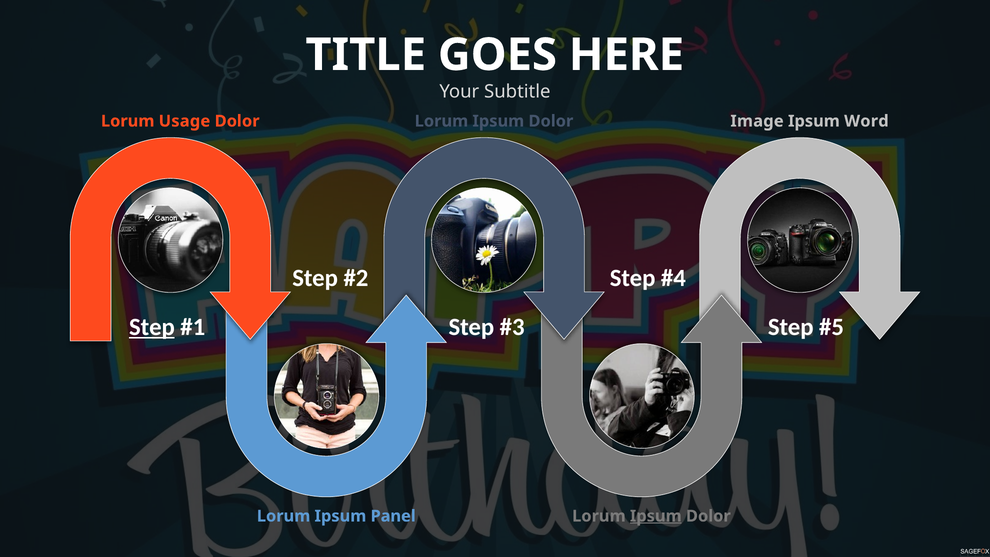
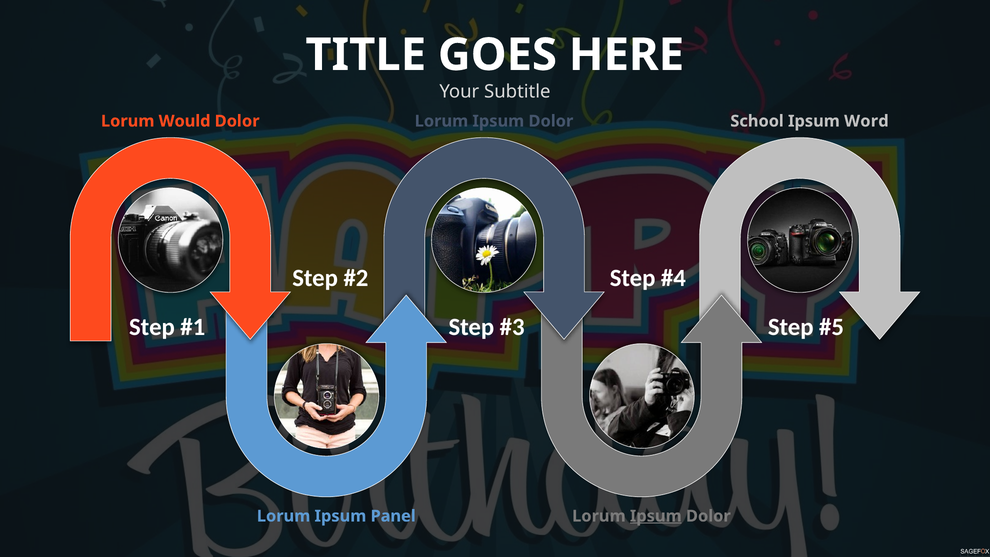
Usage: Usage -> Would
Image: Image -> School
Step at (152, 327) underline: present -> none
